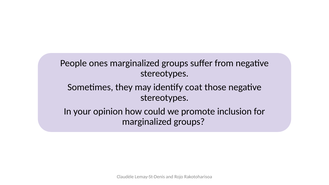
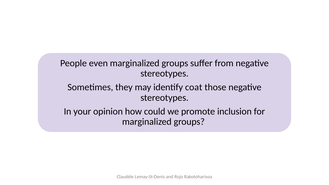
ones: ones -> even
